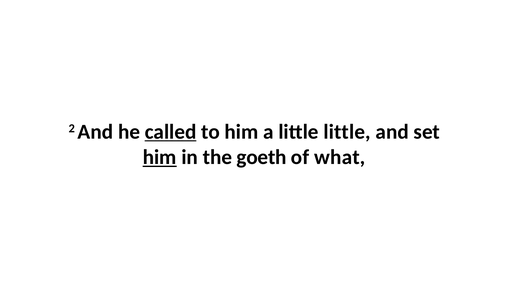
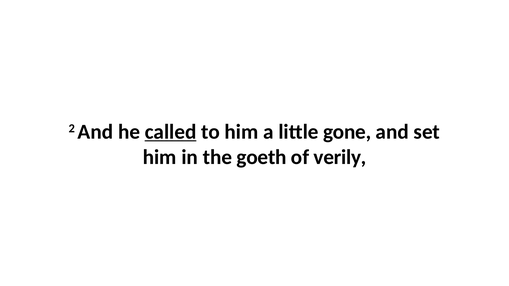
little little: little -> gone
him at (160, 157) underline: present -> none
what: what -> verily
